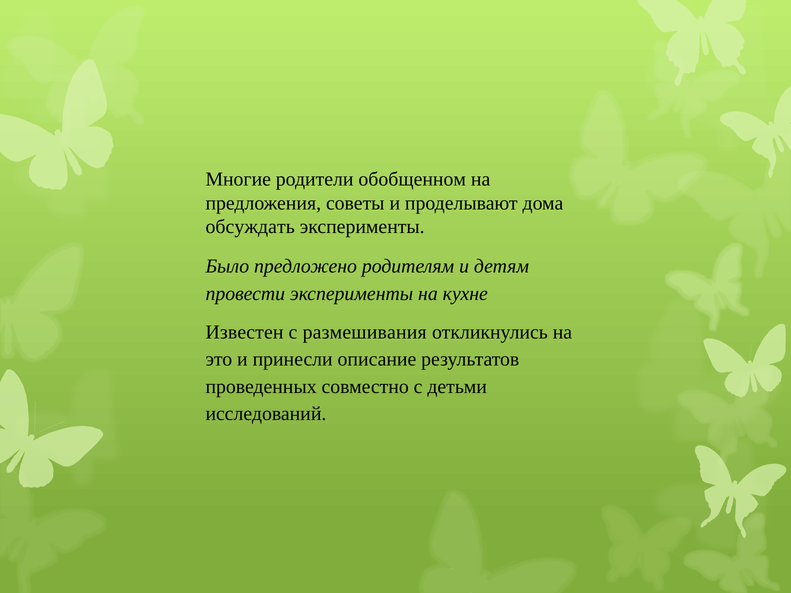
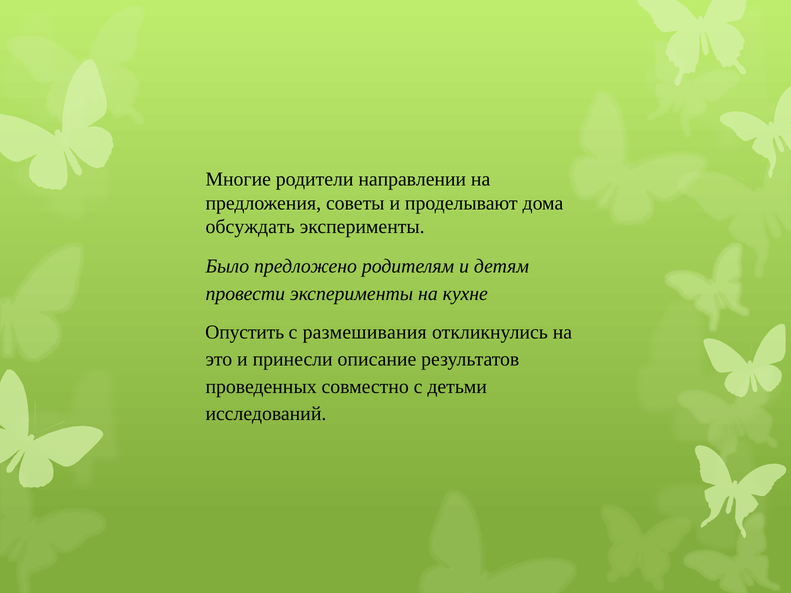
обобщенном: обобщенном -> направлении
Известен: Известен -> Опустить
